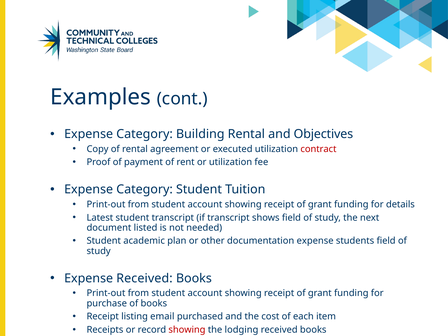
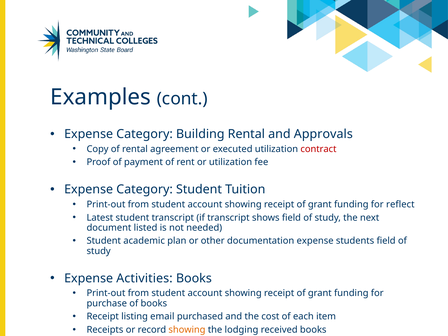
Objectives: Objectives -> Approvals
details: details -> reflect
Expense Received: Received -> Activities
showing at (187, 330) colour: red -> orange
